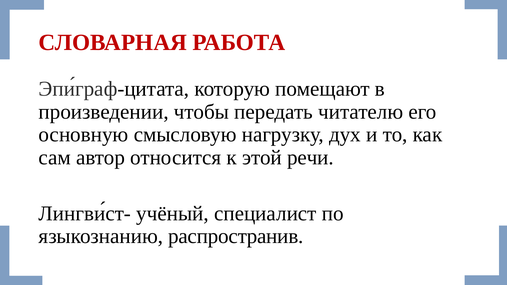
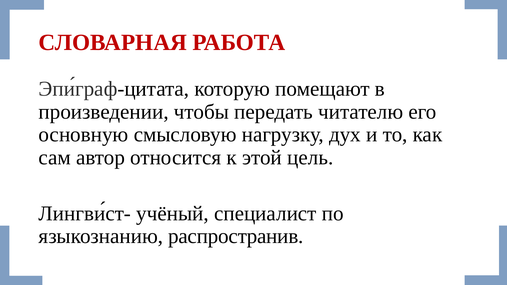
речи: речи -> цель
